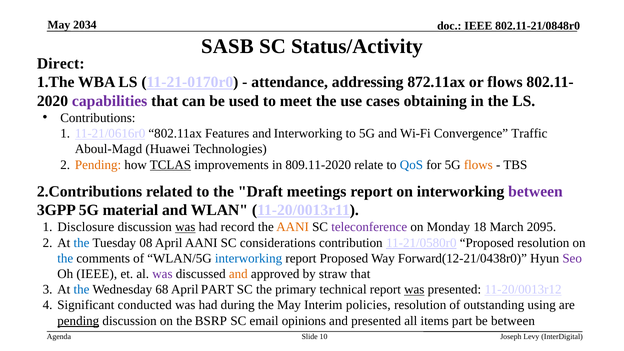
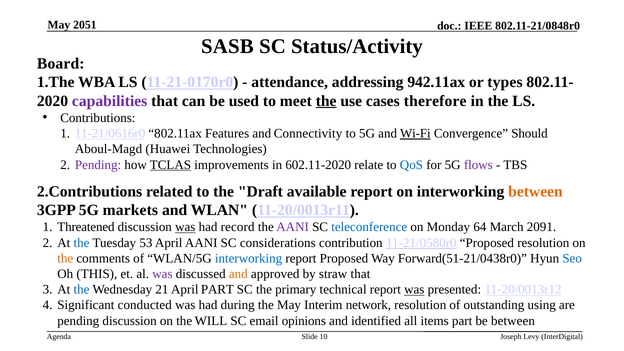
2034: 2034 -> 2051
Direct: Direct -> Board
872.11ax: 872.11ax -> 942.11ax
or flows: flows -> types
the at (326, 101) underline: none -> present
obtaining: obtaining -> therefore
and Interworking: Interworking -> Connectivity
Wi-Fi underline: none -> present
Traffic: Traffic -> Should
Pending at (98, 165) colour: orange -> purple
809.11-2020: 809.11-2020 -> 602.11-2020
flows at (478, 165) colour: orange -> purple
meetings: meetings -> available
between at (535, 191) colour: purple -> orange
material: material -> markets
Disclosure: Disclosure -> Threatened
AANI at (293, 227) colour: orange -> purple
teleconference colour: purple -> blue
18: 18 -> 64
2095: 2095 -> 2091
08: 08 -> 53
the at (65, 258) colour: blue -> orange
Forward(12-21/0438r0: Forward(12-21/0438r0 -> Forward(51-21/0438r0
Seo colour: purple -> blue
Oh IEEE: IEEE -> THIS
68: 68 -> 21
policies: policies -> network
pending at (78, 321) underline: present -> none
BSRP: BSRP -> WILL
and presented: presented -> identified
